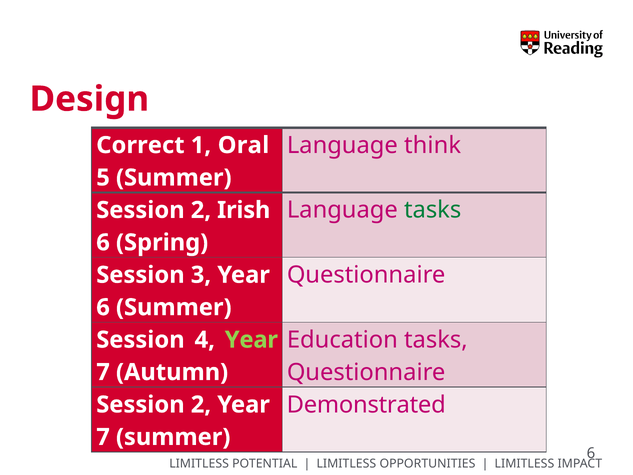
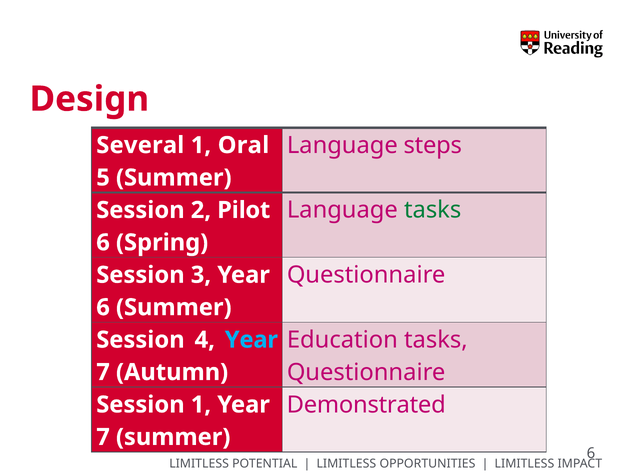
think: think -> steps
Correct: Correct -> Several
Irish: Irish -> Pilot
Year at (251, 340) colour: light green -> light blue
2 at (201, 404): 2 -> 1
